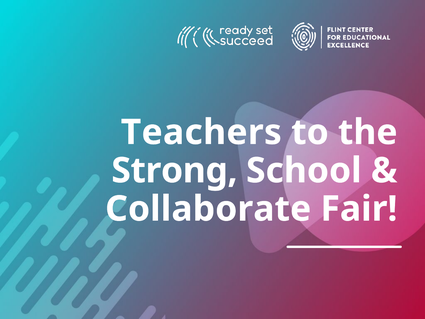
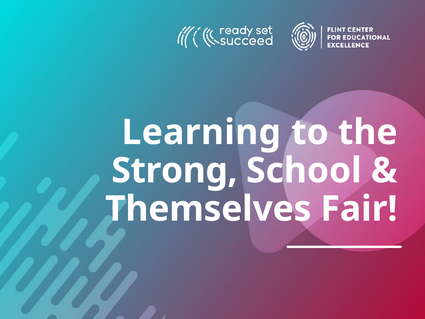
Teachers: Teachers -> Learning
Collaborate: Collaborate -> Themselves
